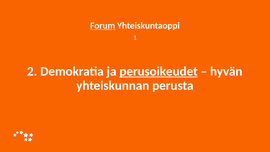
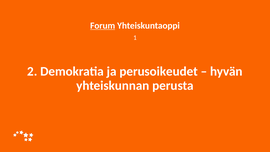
perusoikeudet underline: present -> none
